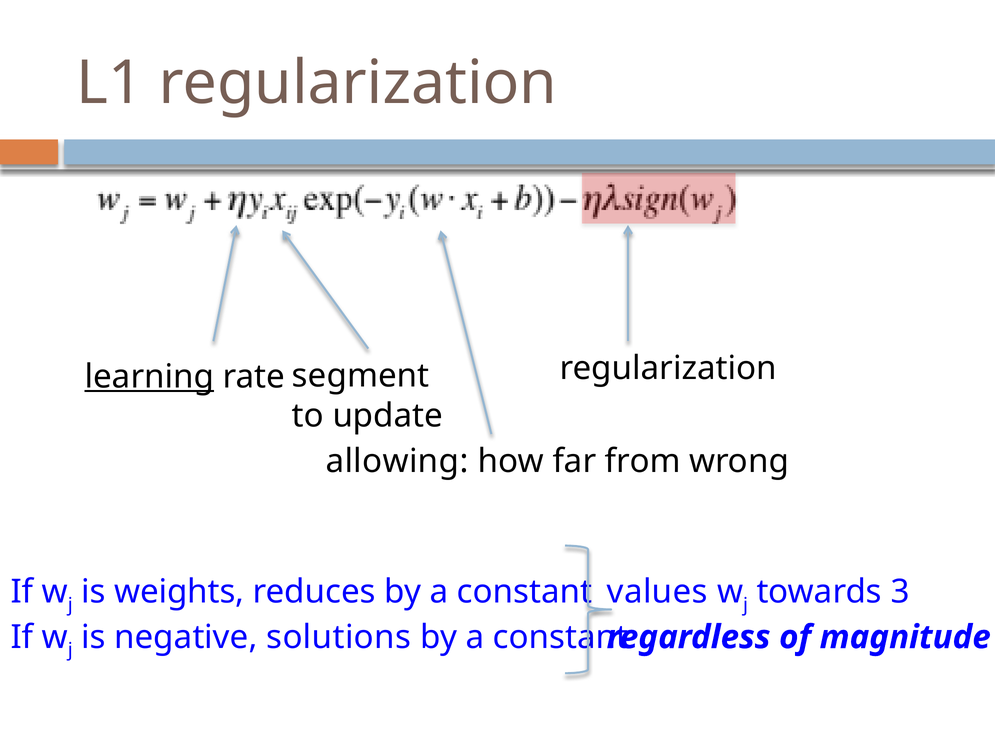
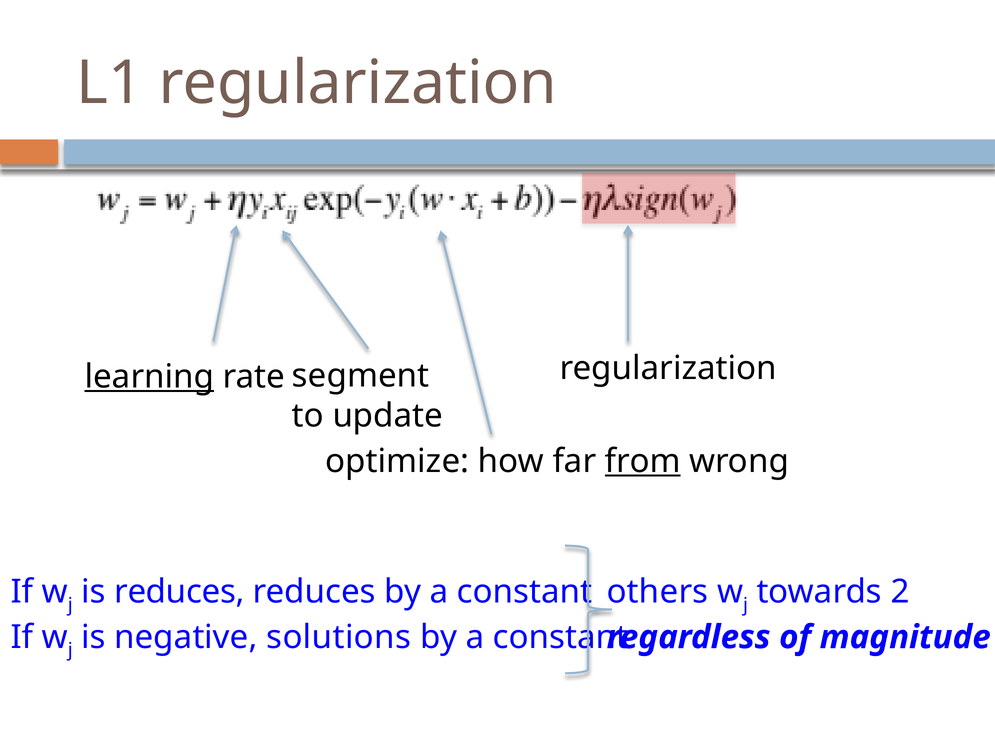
allowing: allowing -> optimize
from underline: none -> present
is weights: weights -> reduces
values: values -> others
3: 3 -> 2
